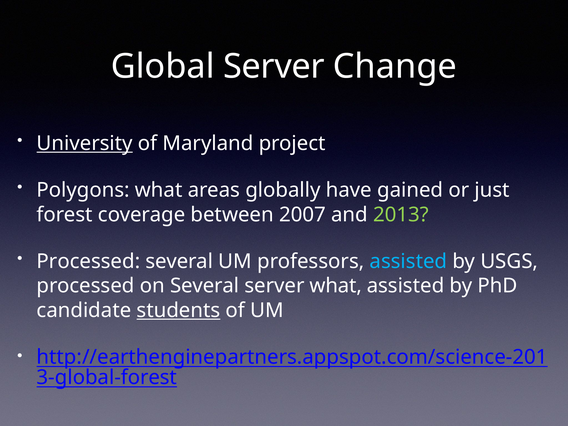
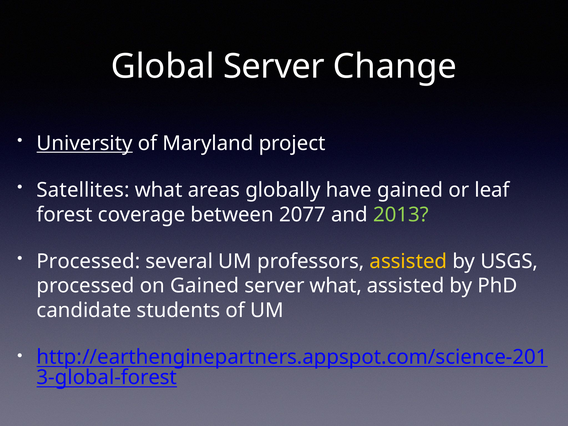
Polygons: Polygons -> Satellites
just: just -> leaf
2007: 2007 -> 2077
assisted at (408, 261) colour: light blue -> yellow
on Several: Several -> Gained
students underline: present -> none
